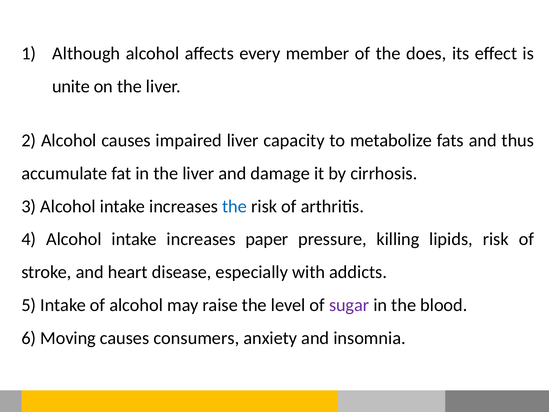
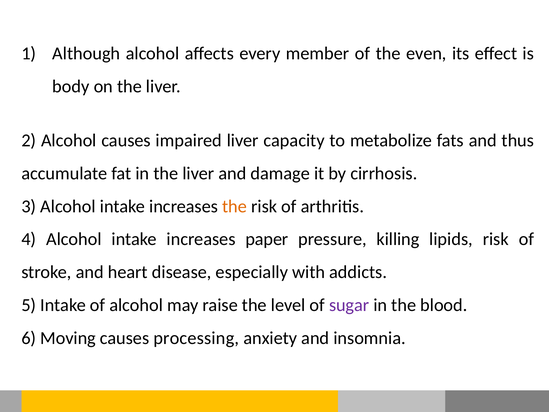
does: does -> even
unite: unite -> body
the at (235, 206) colour: blue -> orange
consumers: consumers -> processing
